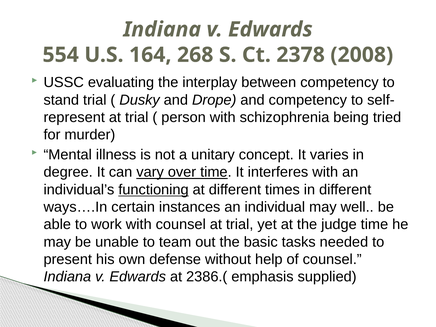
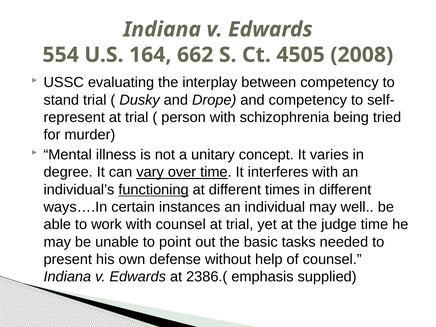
268: 268 -> 662
2378: 2378 -> 4505
team: team -> point
